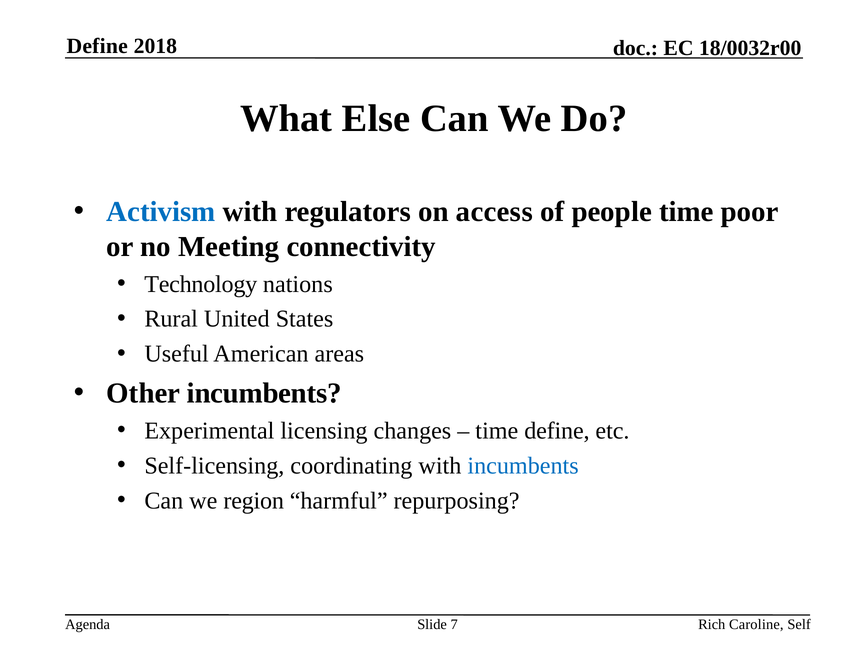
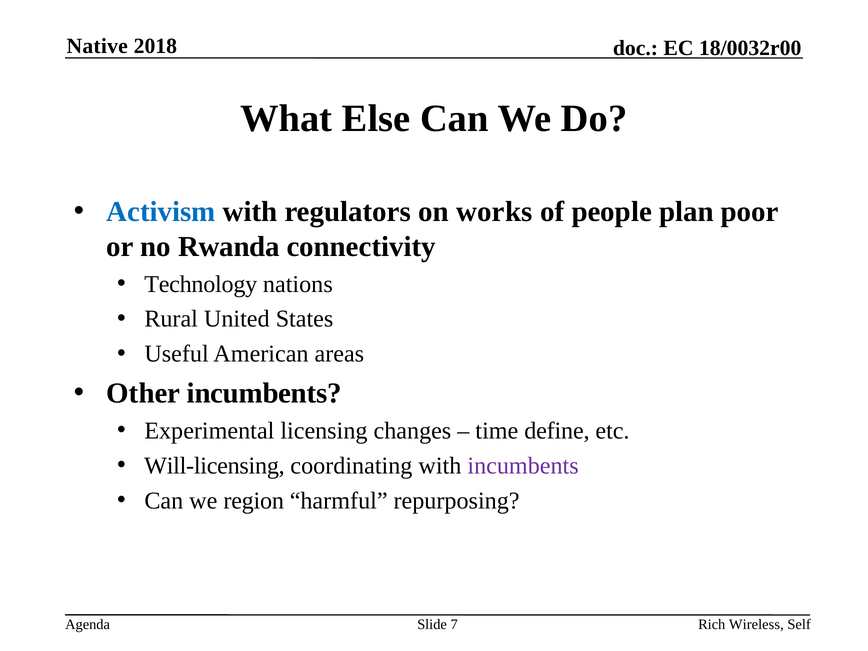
Define at (97, 46): Define -> Native
access: access -> works
people time: time -> plan
Meeting: Meeting -> Rwanda
Self-licensing: Self-licensing -> Will-licensing
incumbents at (523, 466) colour: blue -> purple
Caroline: Caroline -> Wireless
